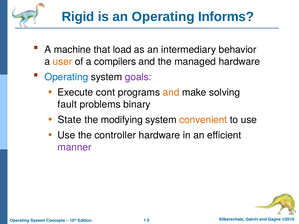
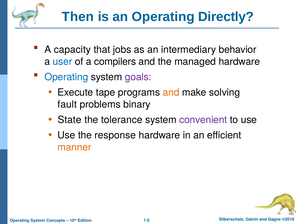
Rigid: Rigid -> Then
Informs: Informs -> Directly
machine: machine -> capacity
load: load -> jobs
user colour: orange -> blue
cont: cont -> tape
modifying: modifying -> tolerance
convenient colour: orange -> purple
controller: controller -> response
manner colour: purple -> orange
